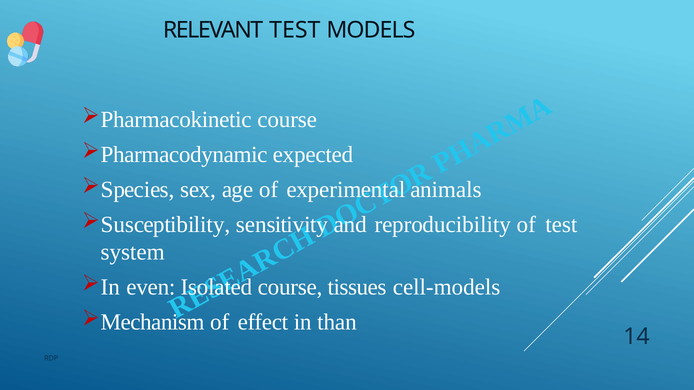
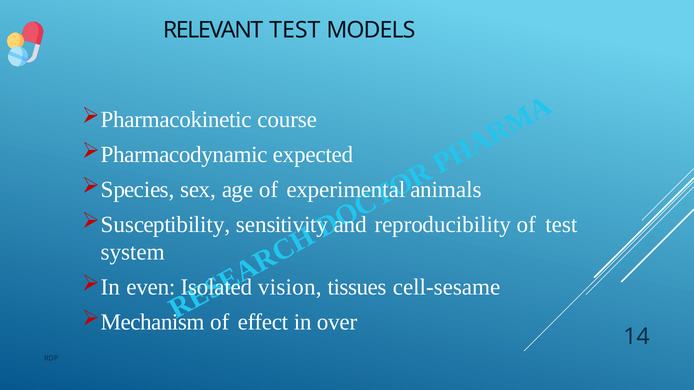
course at (290, 287): course -> vision
cell-models: cell-models -> cell-sesame
than: than -> over
